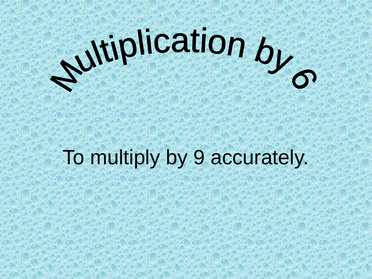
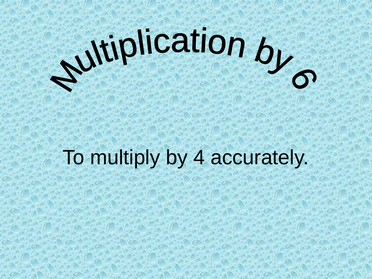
9: 9 -> 4
